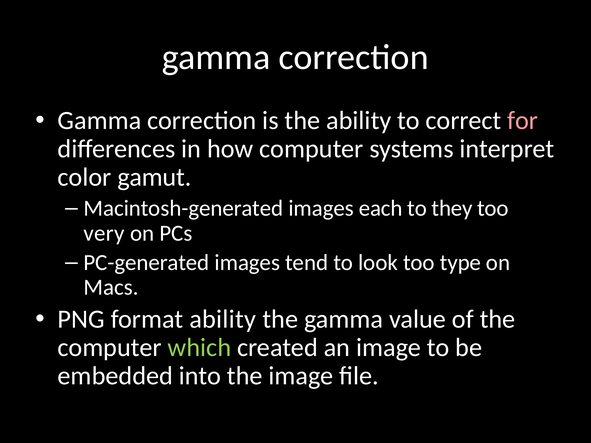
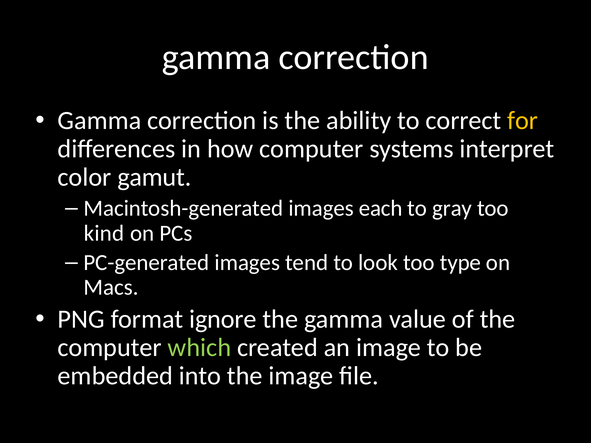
for colour: pink -> yellow
they: they -> gray
very: very -> kind
format ability: ability -> ignore
